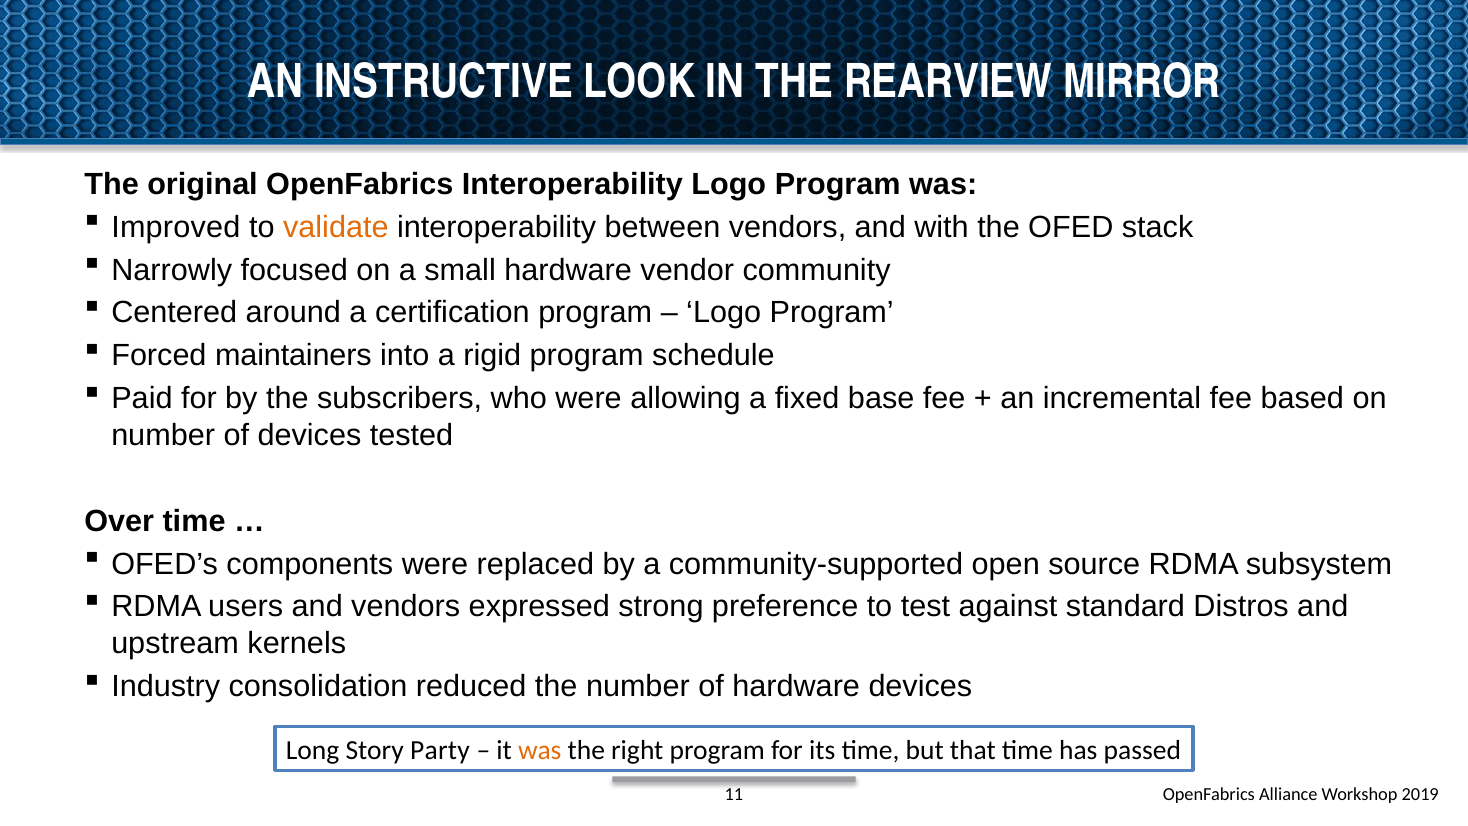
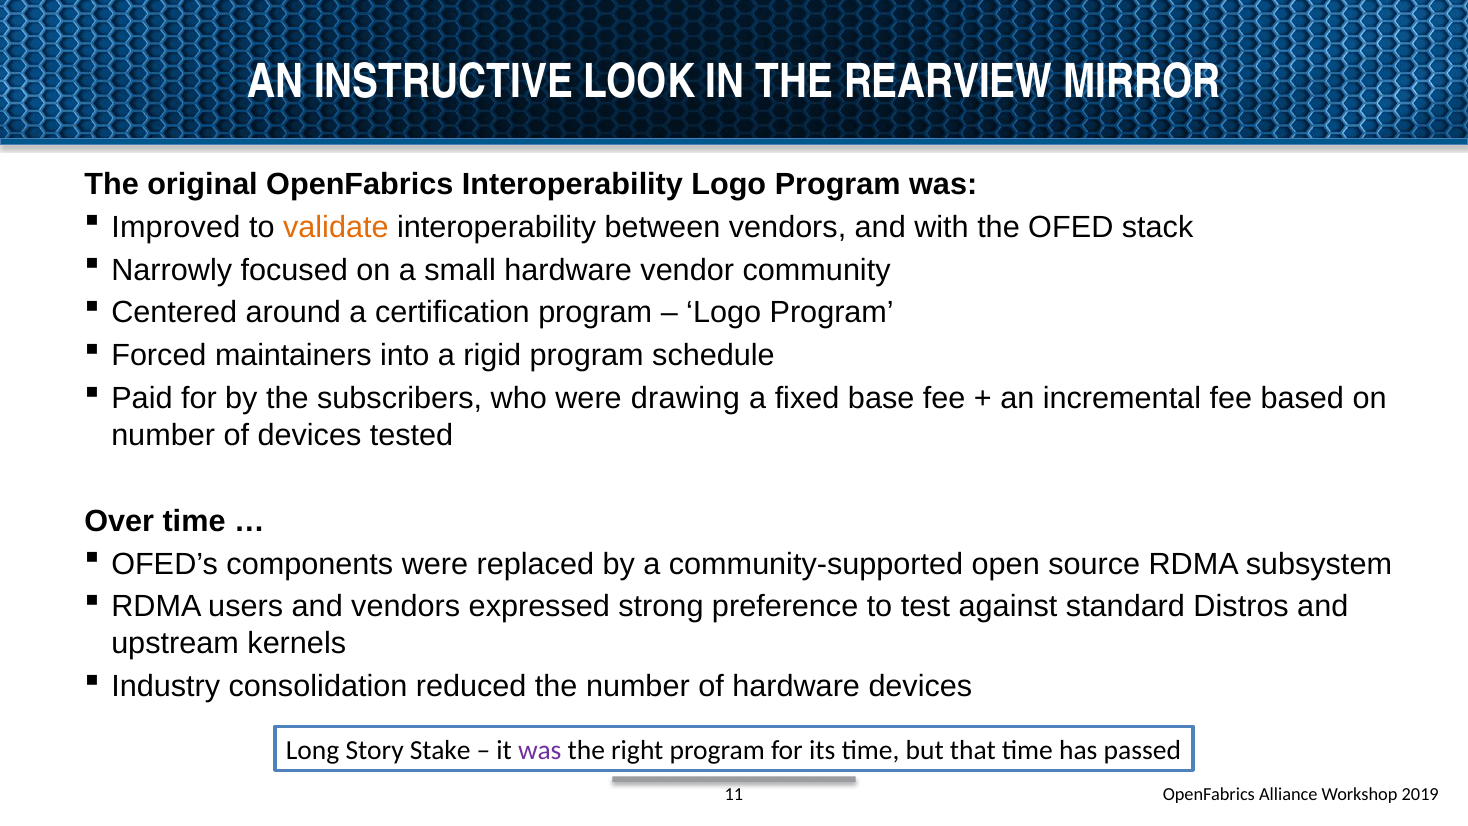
allowing: allowing -> drawing
Party: Party -> Stake
was at (540, 750) colour: orange -> purple
